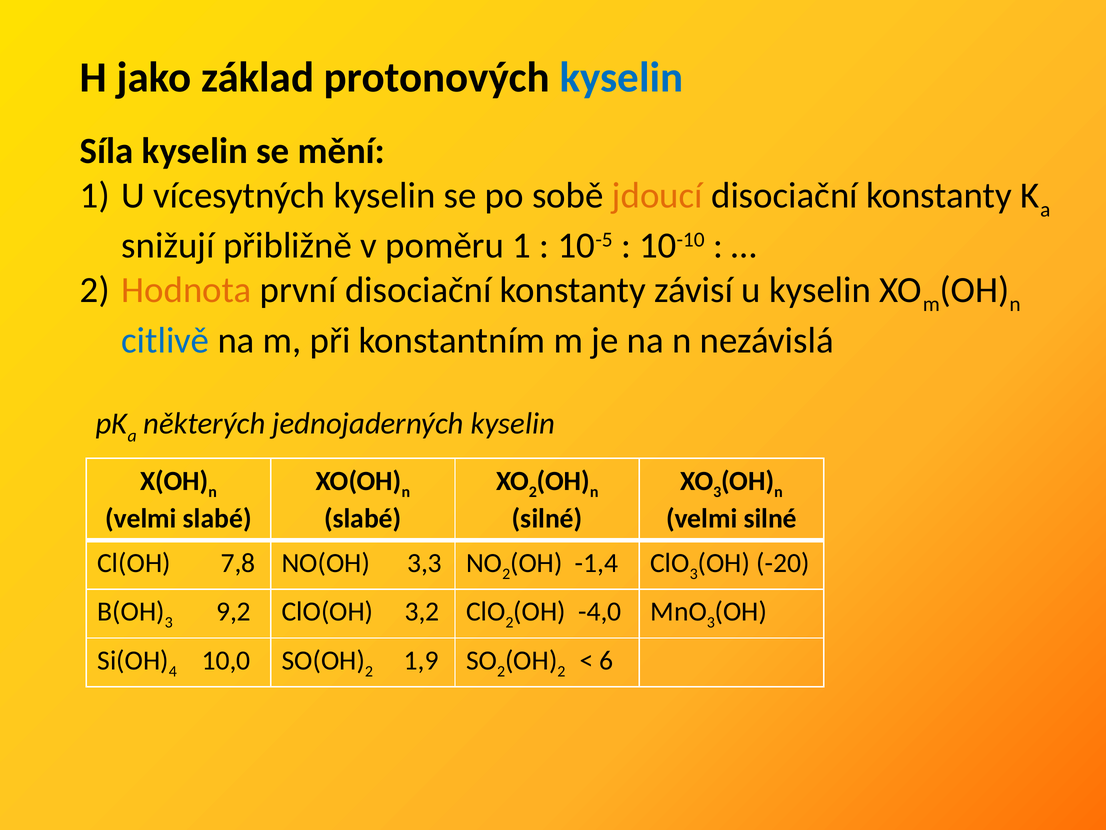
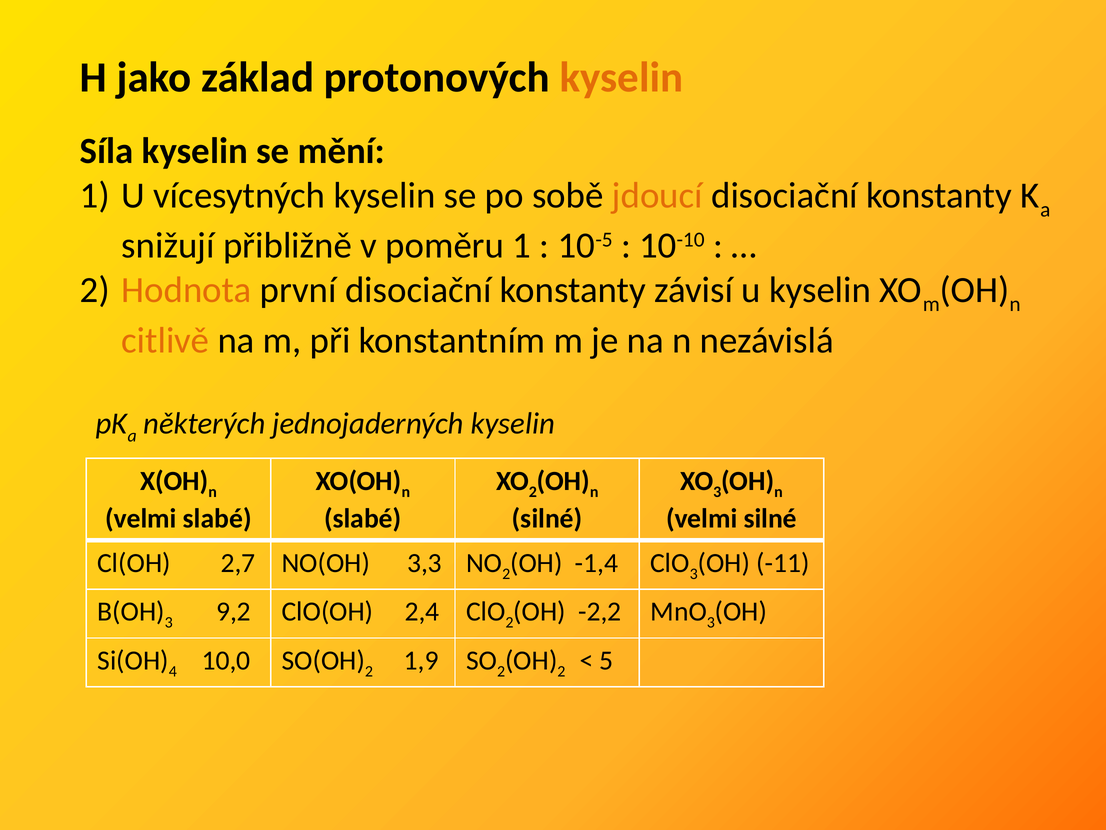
kyselin at (621, 77) colour: blue -> orange
citlivě colour: blue -> orange
7,8: 7,8 -> 2,7
-20: -20 -> -11
3,2: 3,2 -> 2,4
-4,0: -4,0 -> -2,2
6: 6 -> 5
